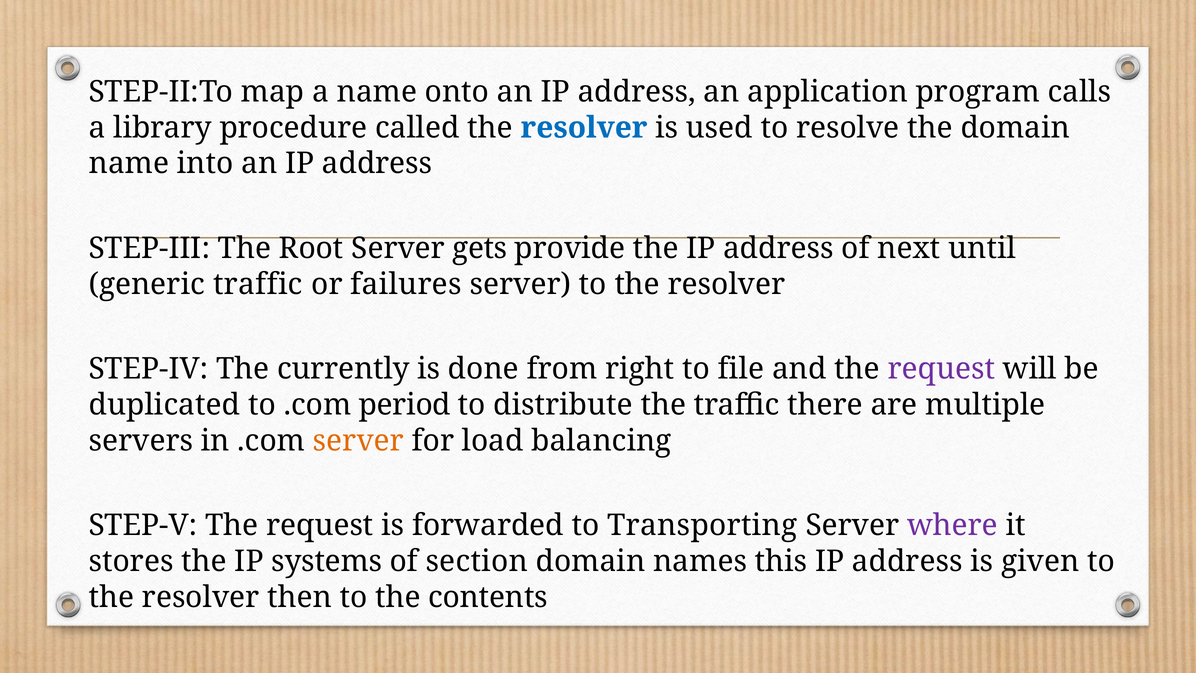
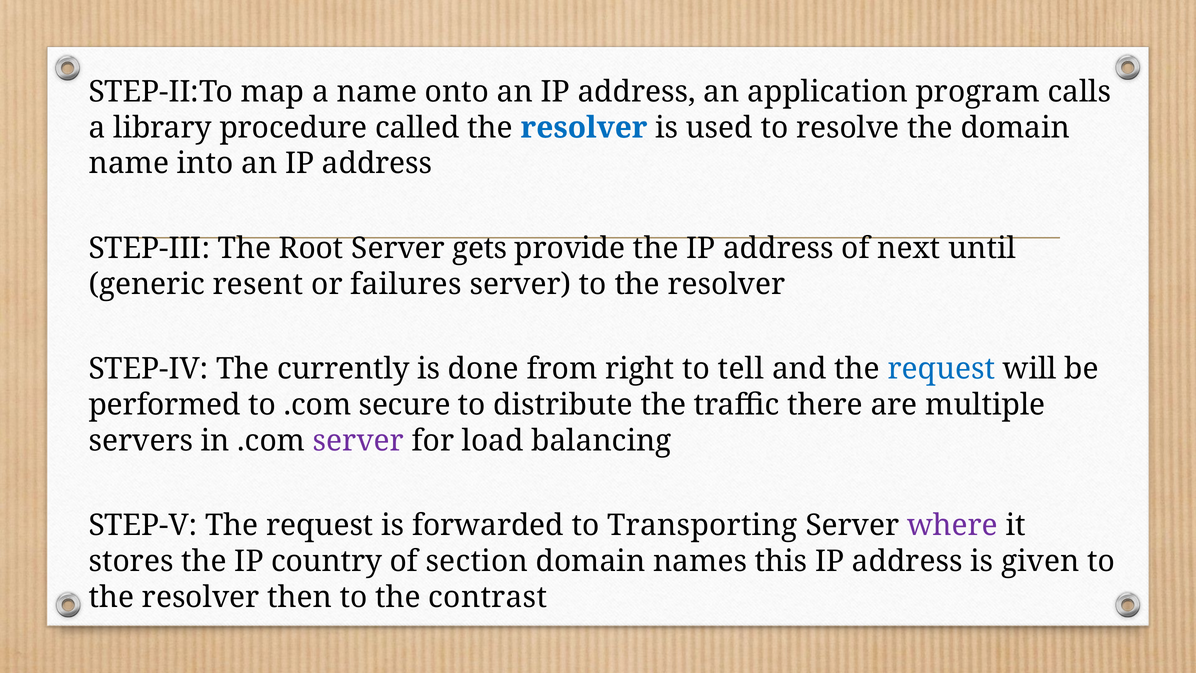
generic traffic: traffic -> resent
file: file -> tell
request at (941, 369) colour: purple -> blue
duplicated: duplicated -> performed
period: period -> secure
server at (358, 441) colour: orange -> purple
systems: systems -> country
contents: contents -> contrast
